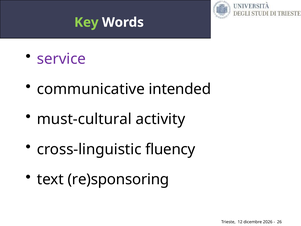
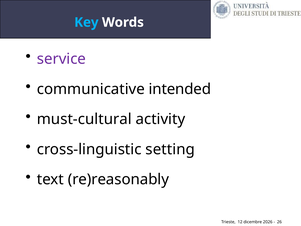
Key colour: light green -> light blue
fluency: fluency -> setting
re)sponsoring: re)sponsoring -> re)reasonably
